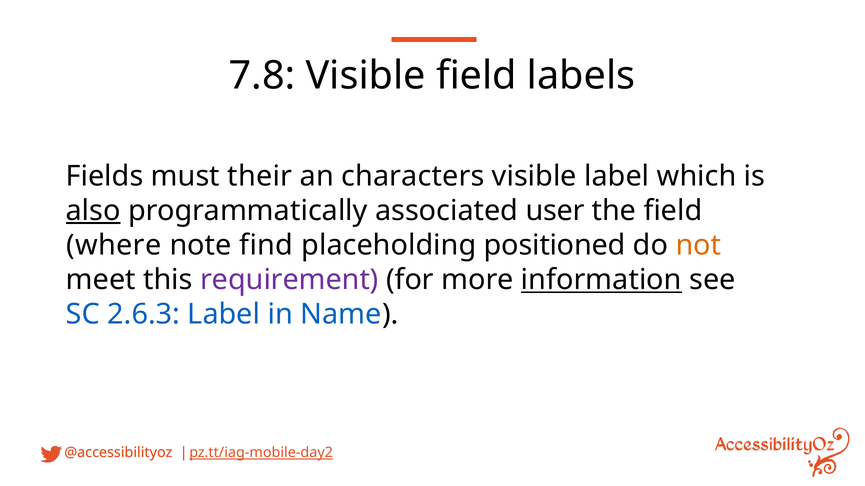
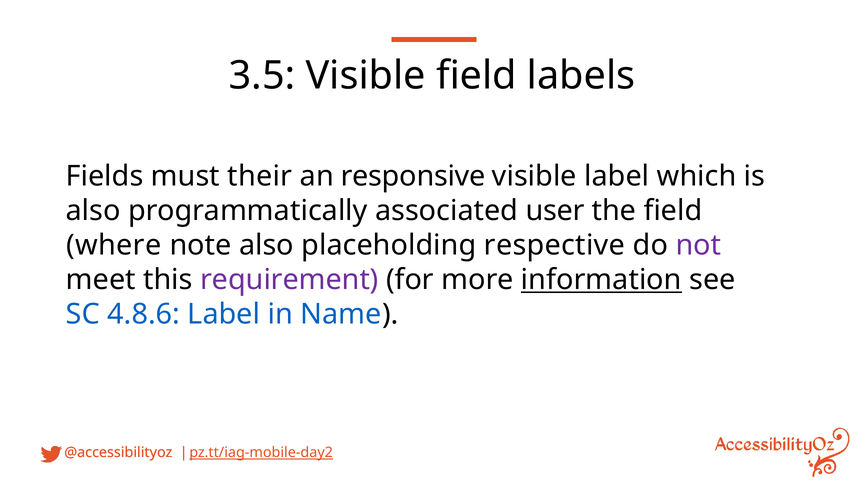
7.8: 7.8 -> 3.5
characters: characters -> responsive
also at (93, 211) underline: present -> none
note find: find -> also
positioned: positioned -> respective
not colour: orange -> purple
2.6.3: 2.6.3 -> 4.8.6
